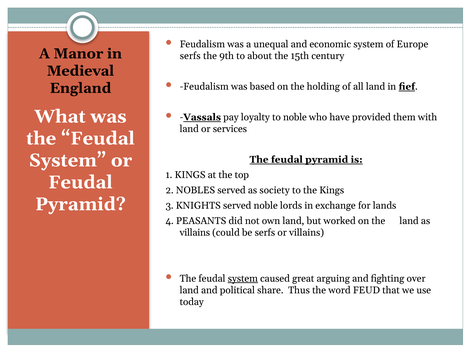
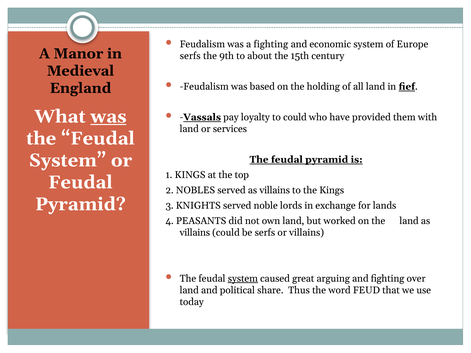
a unequal: unequal -> fighting
was at (108, 117) underline: none -> present
to noble: noble -> could
served as society: society -> villains
